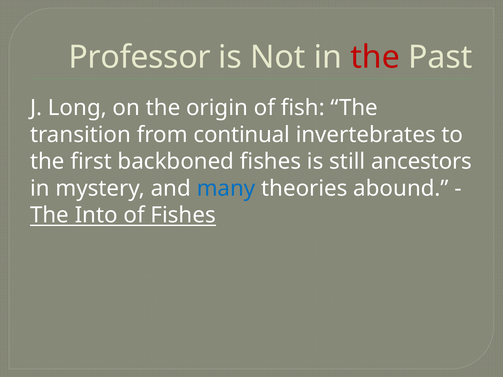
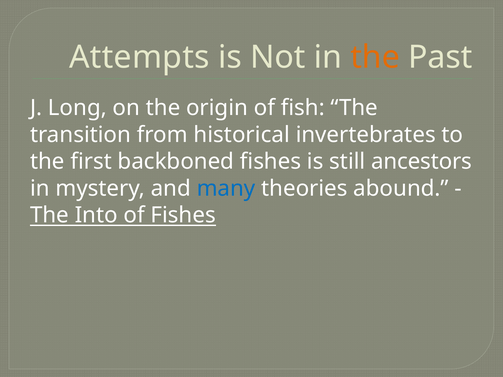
Professor: Professor -> Attempts
the at (375, 57) colour: red -> orange
continual: continual -> historical
